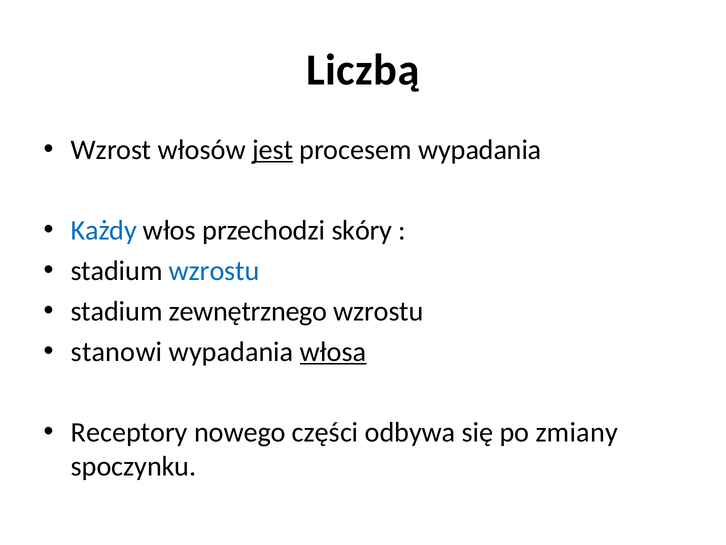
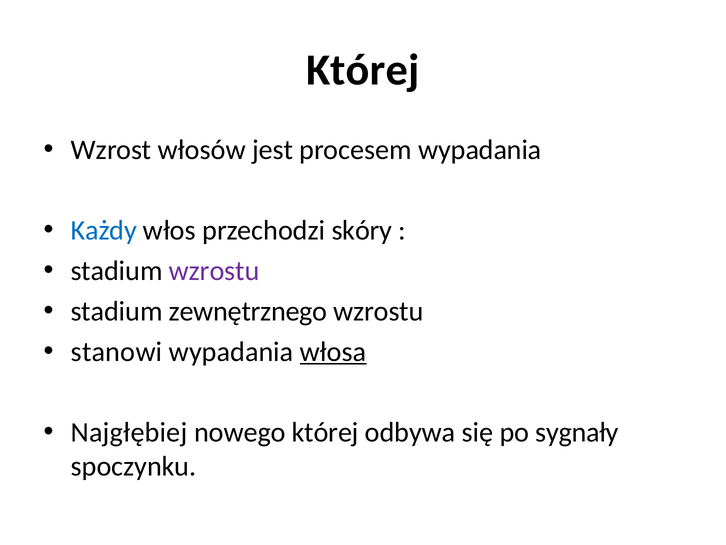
Liczbą at (363, 70): Liczbą -> Której
jest underline: present -> none
wzrostu at (214, 271) colour: blue -> purple
Receptory: Receptory -> Najgłębiej
nowego części: części -> której
zmiany: zmiany -> sygnały
